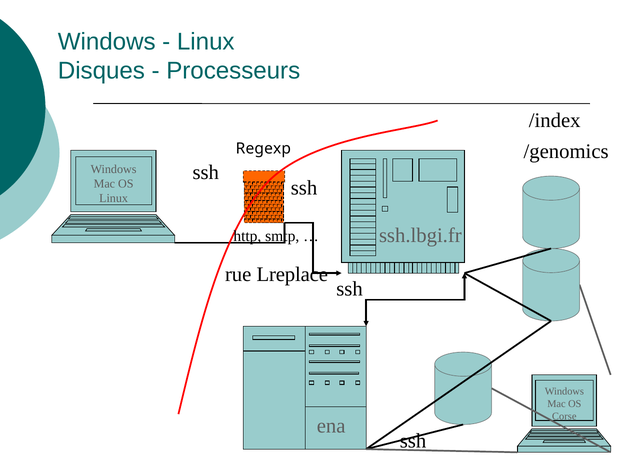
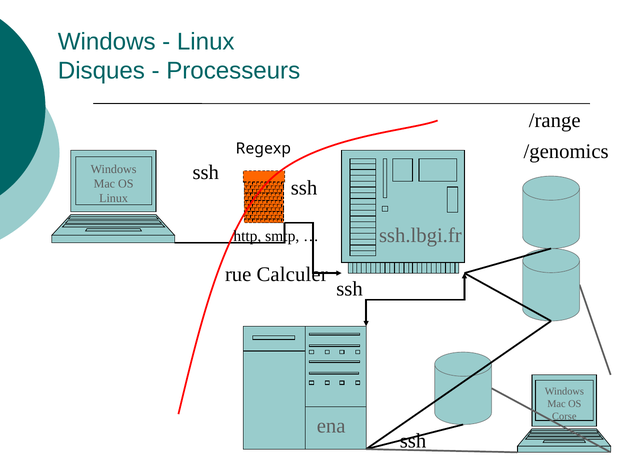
/index: /index -> /range
Lreplace: Lreplace -> Calculer
